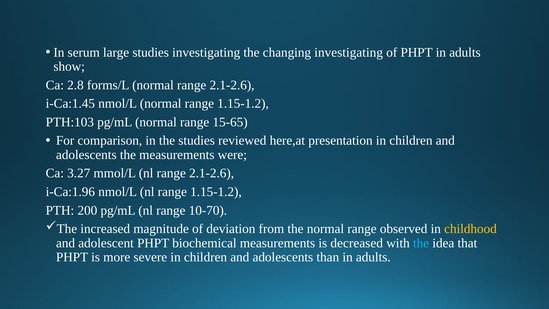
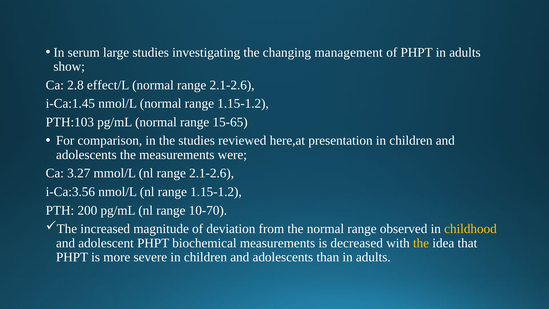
changing investigating: investigating -> management
forms/L: forms/L -> effect/L
i-Ca:1.96: i-Ca:1.96 -> i-Ca:3.56
the at (421, 243) colour: light blue -> yellow
